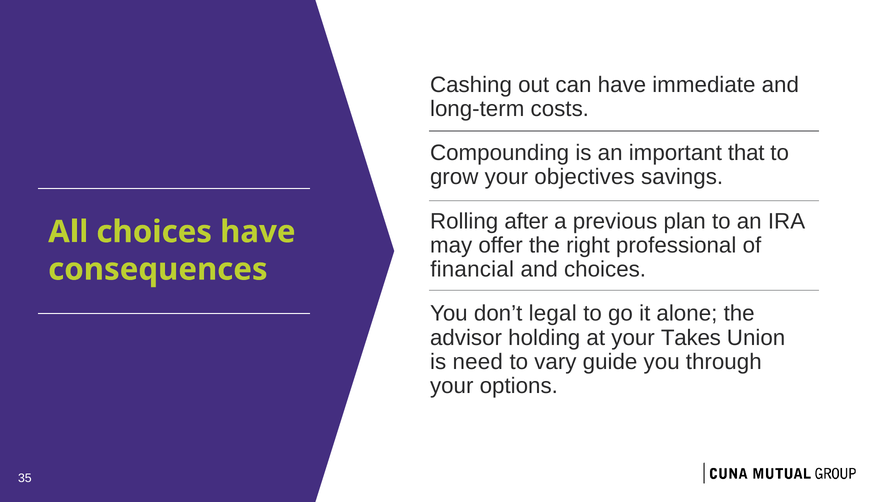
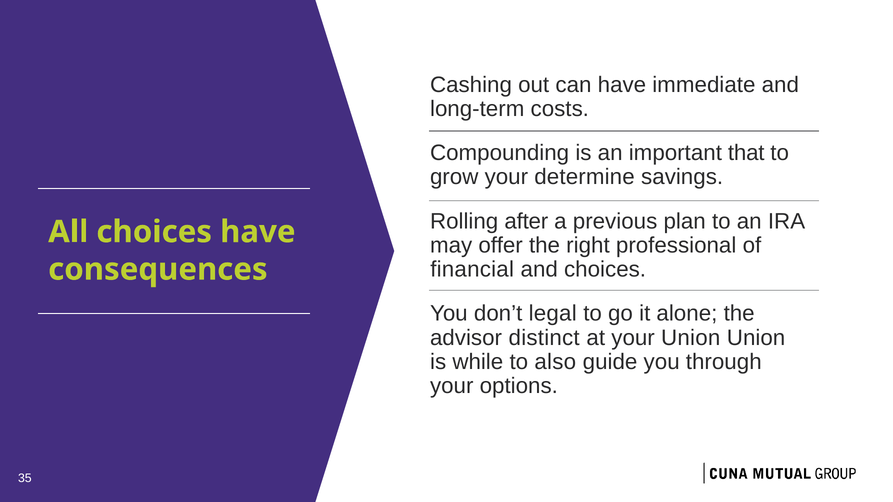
objectives: objectives -> determine
holding: holding -> distinct
your Takes: Takes -> Union
need: need -> while
vary: vary -> also
